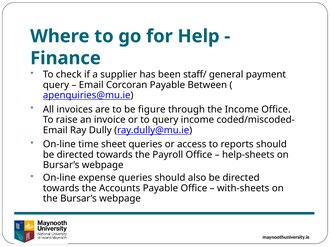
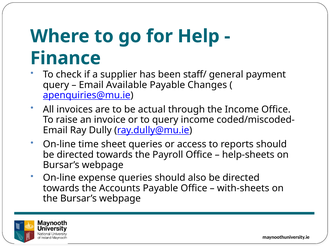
Corcoran: Corcoran -> Available
Between: Between -> Changes
figure: figure -> actual
